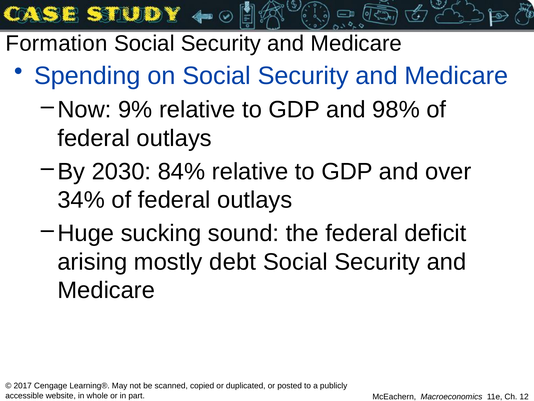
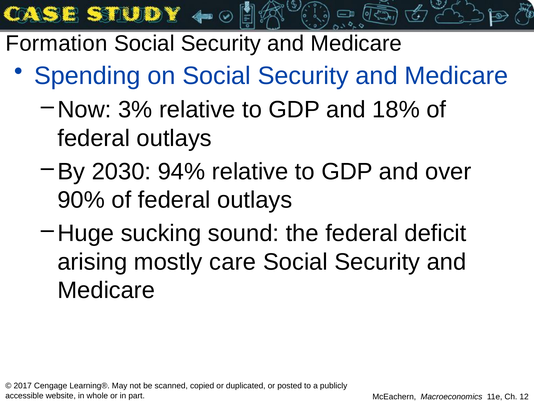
9%: 9% -> 3%
98%: 98% -> 18%
84%: 84% -> 94%
34%: 34% -> 90%
debt: debt -> care
